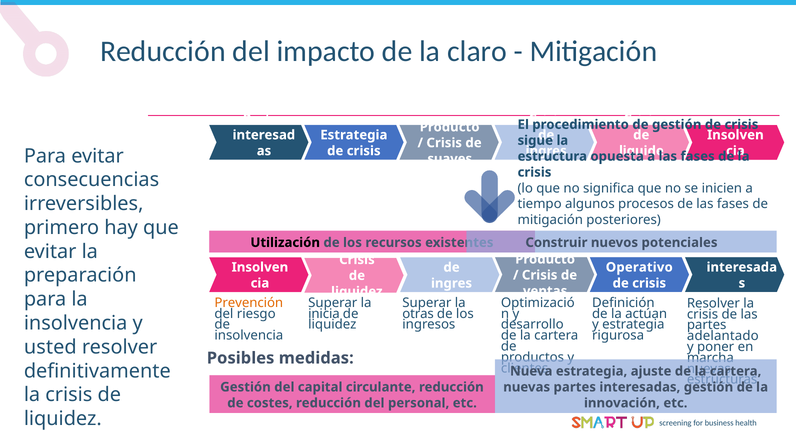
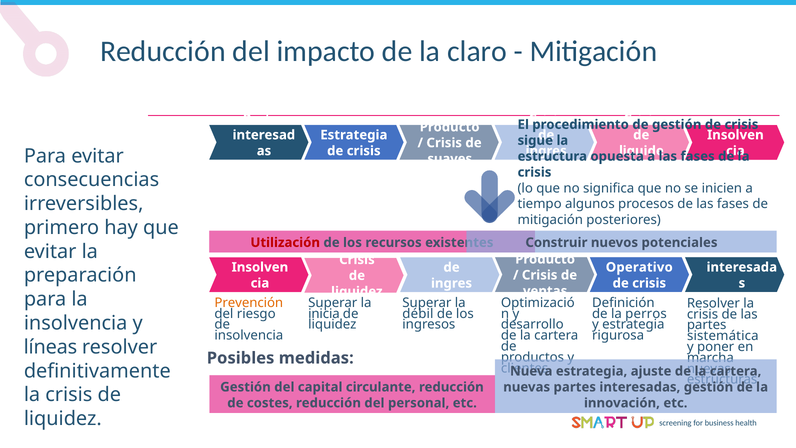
Utilización colour: black -> red
otras: otras -> débil
actúan: actúan -> perros
adelantado: adelantado -> sistemática
usted: usted -> líneas
